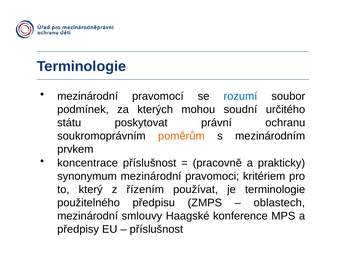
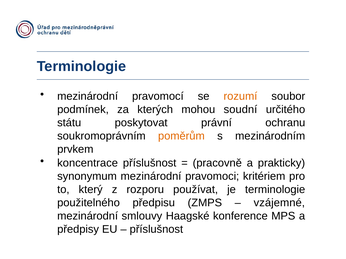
rozumí colour: blue -> orange
řízením: řízením -> rozporu
oblastech: oblastech -> vzájemné
